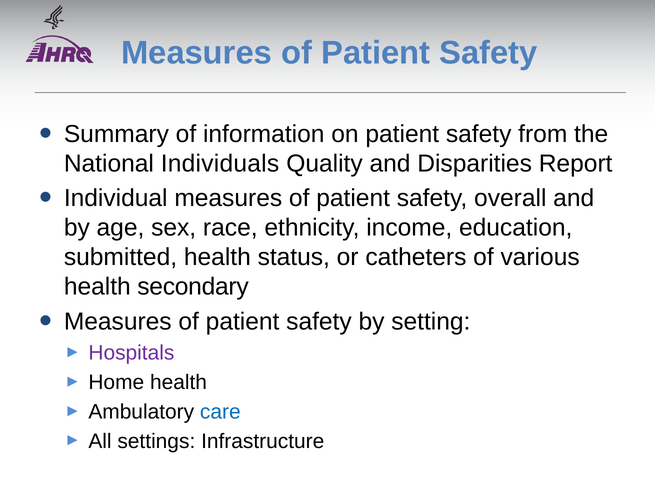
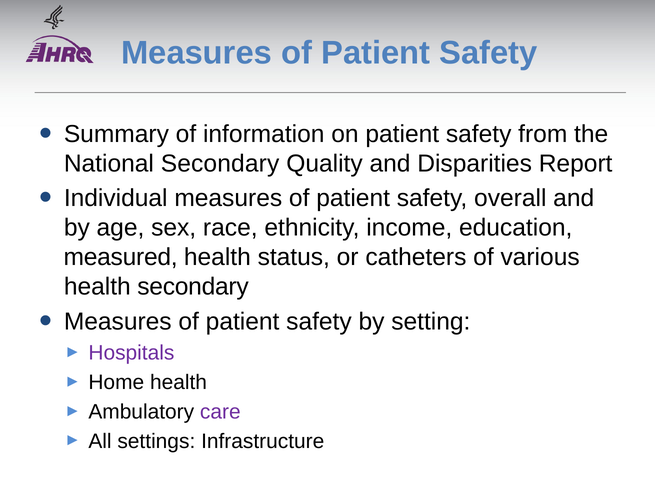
National Individuals: Individuals -> Secondary
submitted: submitted -> measured
care colour: blue -> purple
